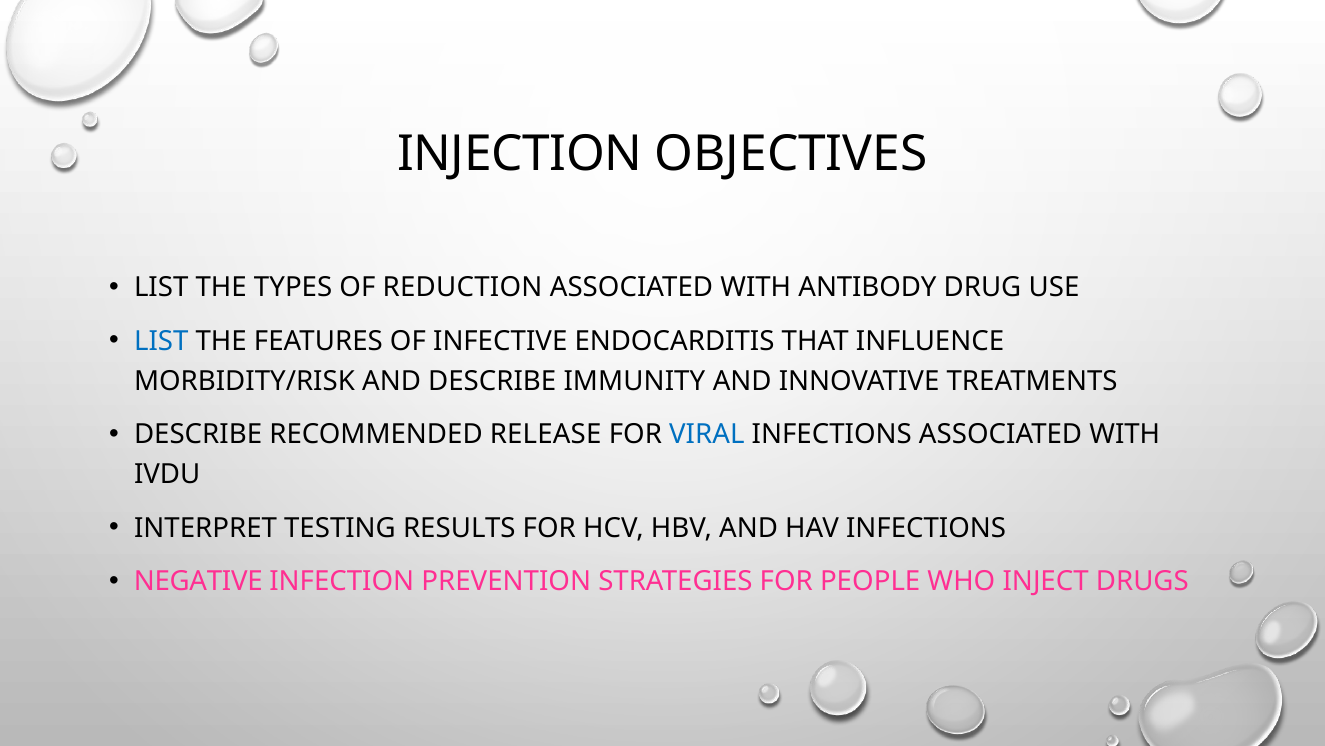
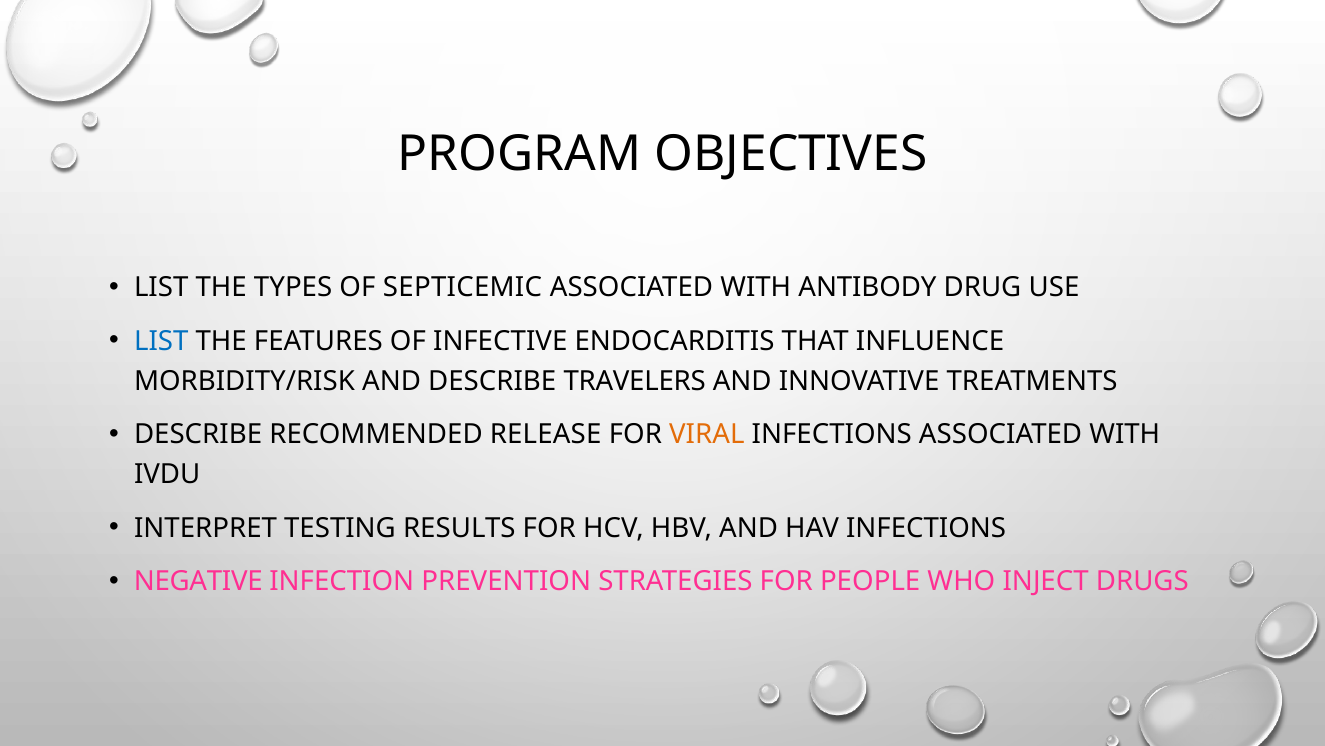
INJECTION: INJECTION -> PROGRAM
REDUCTION: REDUCTION -> SEPTICEMIC
IMMUNITY: IMMUNITY -> TRAVELERS
VIRAL colour: blue -> orange
